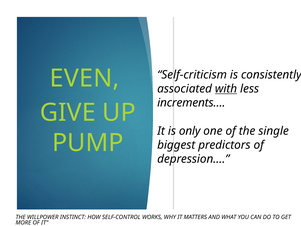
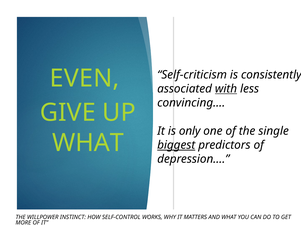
increments…: increments… -> convincing…
PUMP at (88, 143): PUMP -> WHAT
biggest underline: none -> present
